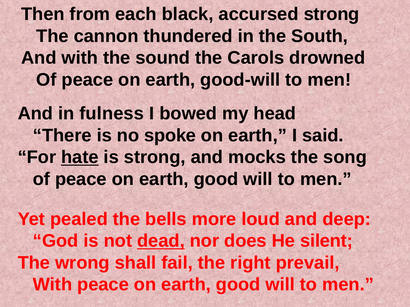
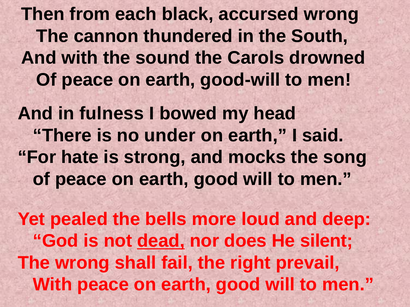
accursed strong: strong -> wrong
spoke: spoke -> under
hate underline: present -> none
